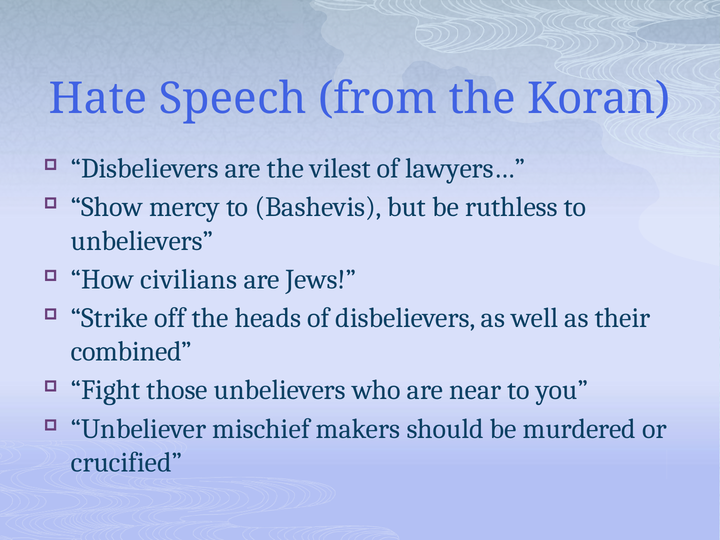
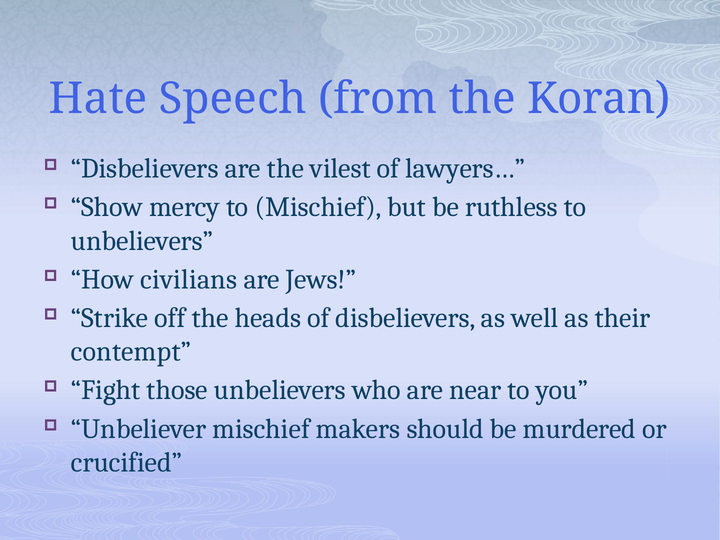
to Bashevis: Bashevis -> Mischief
combined: combined -> contempt
